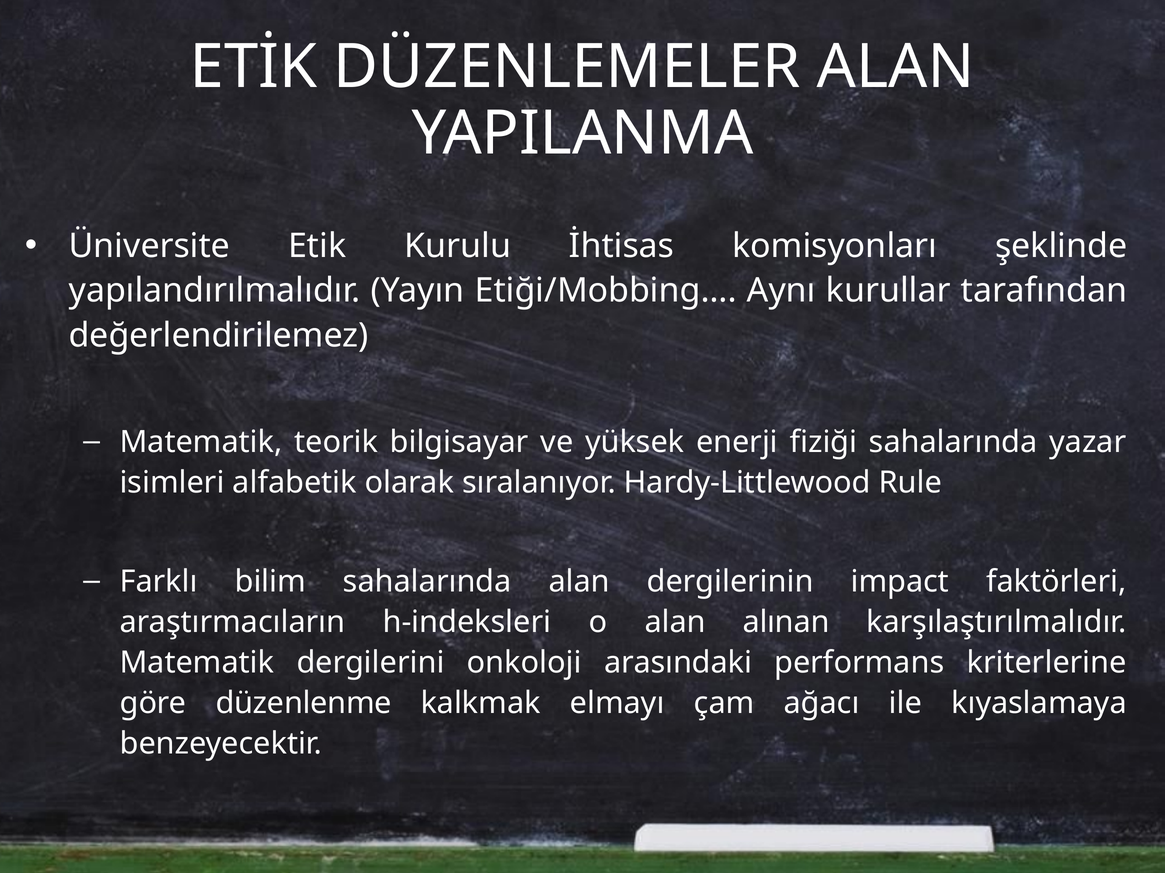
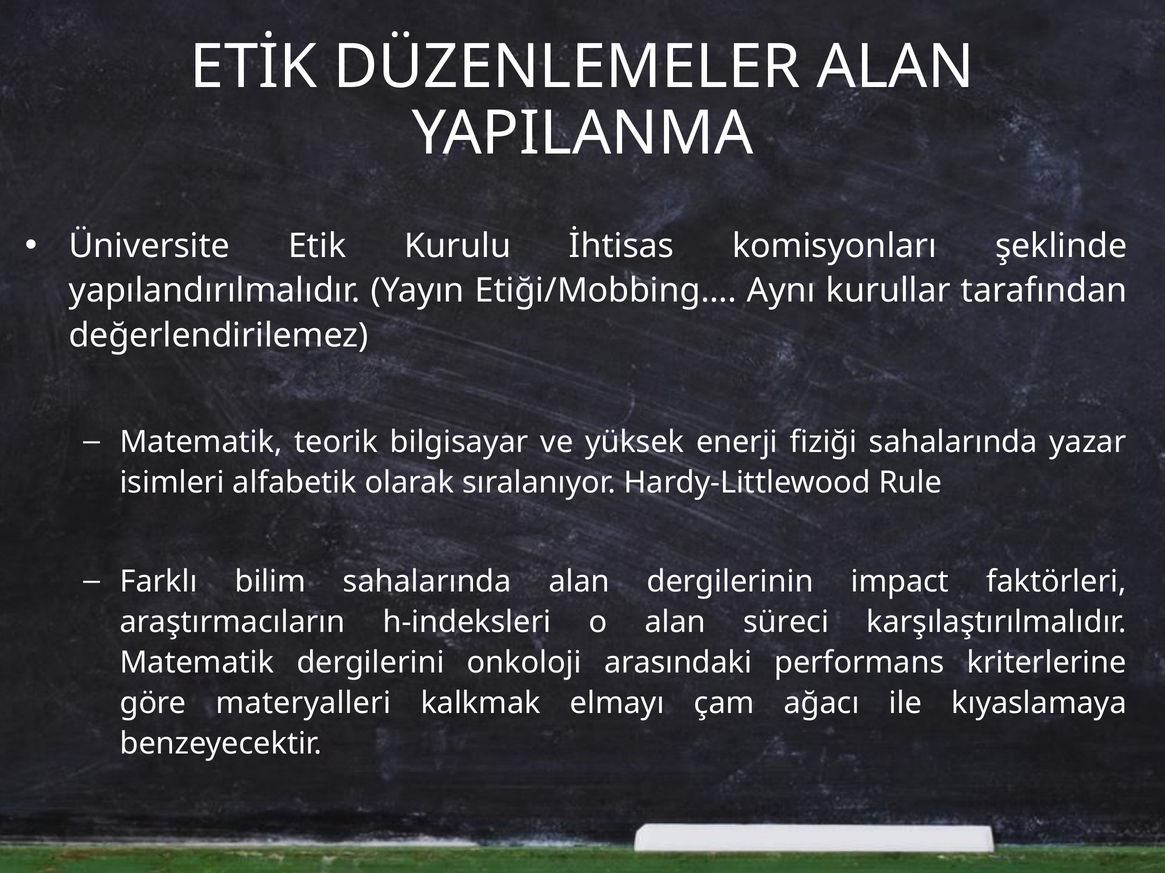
alınan: alınan -> süreci
düzenlenme: düzenlenme -> materyalleri
